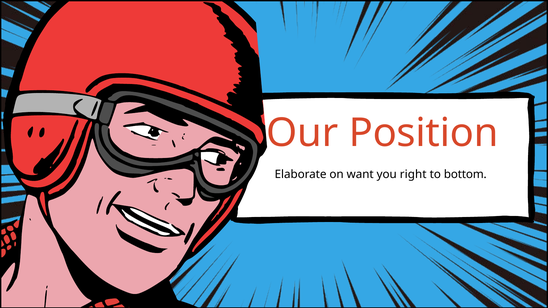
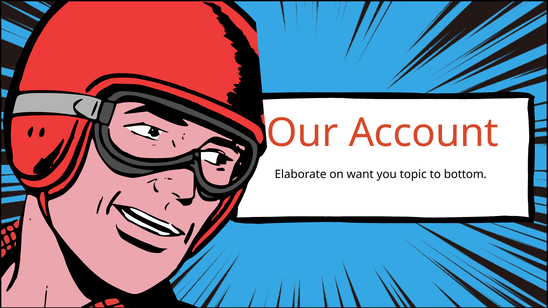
Position: Position -> Account
right: right -> topic
